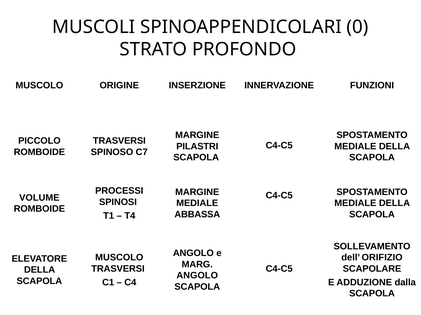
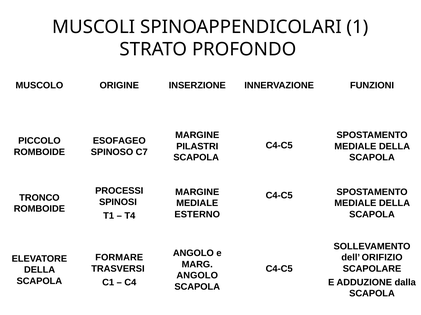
0: 0 -> 1
TRASVERSI at (119, 141): TRASVERSI -> ESOFAGEO
VOLUME: VOLUME -> TRONCO
ABBASSA: ABBASSA -> ESTERNO
MUSCOLO at (119, 258): MUSCOLO -> FORMARE
